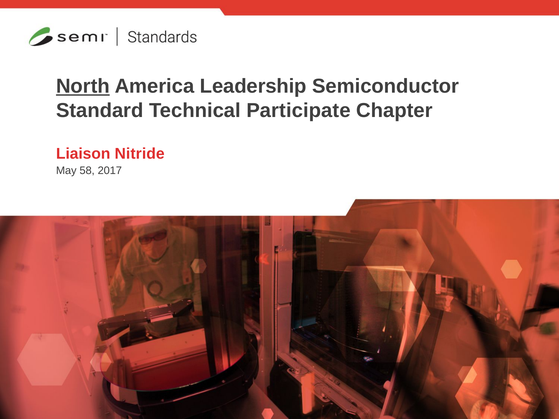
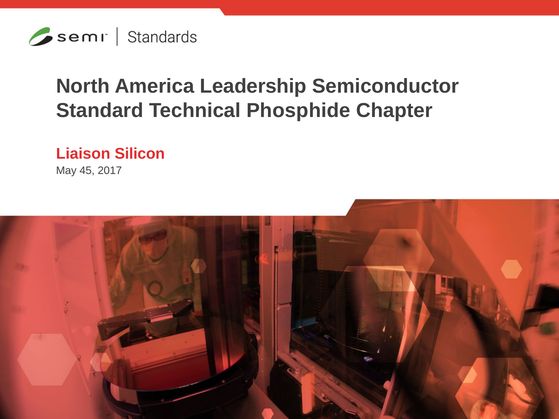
North underline: present -> none
Participate: Participate -> Phosphide
Nitride: Nitride -> Silicon
58: 58 -> 45
